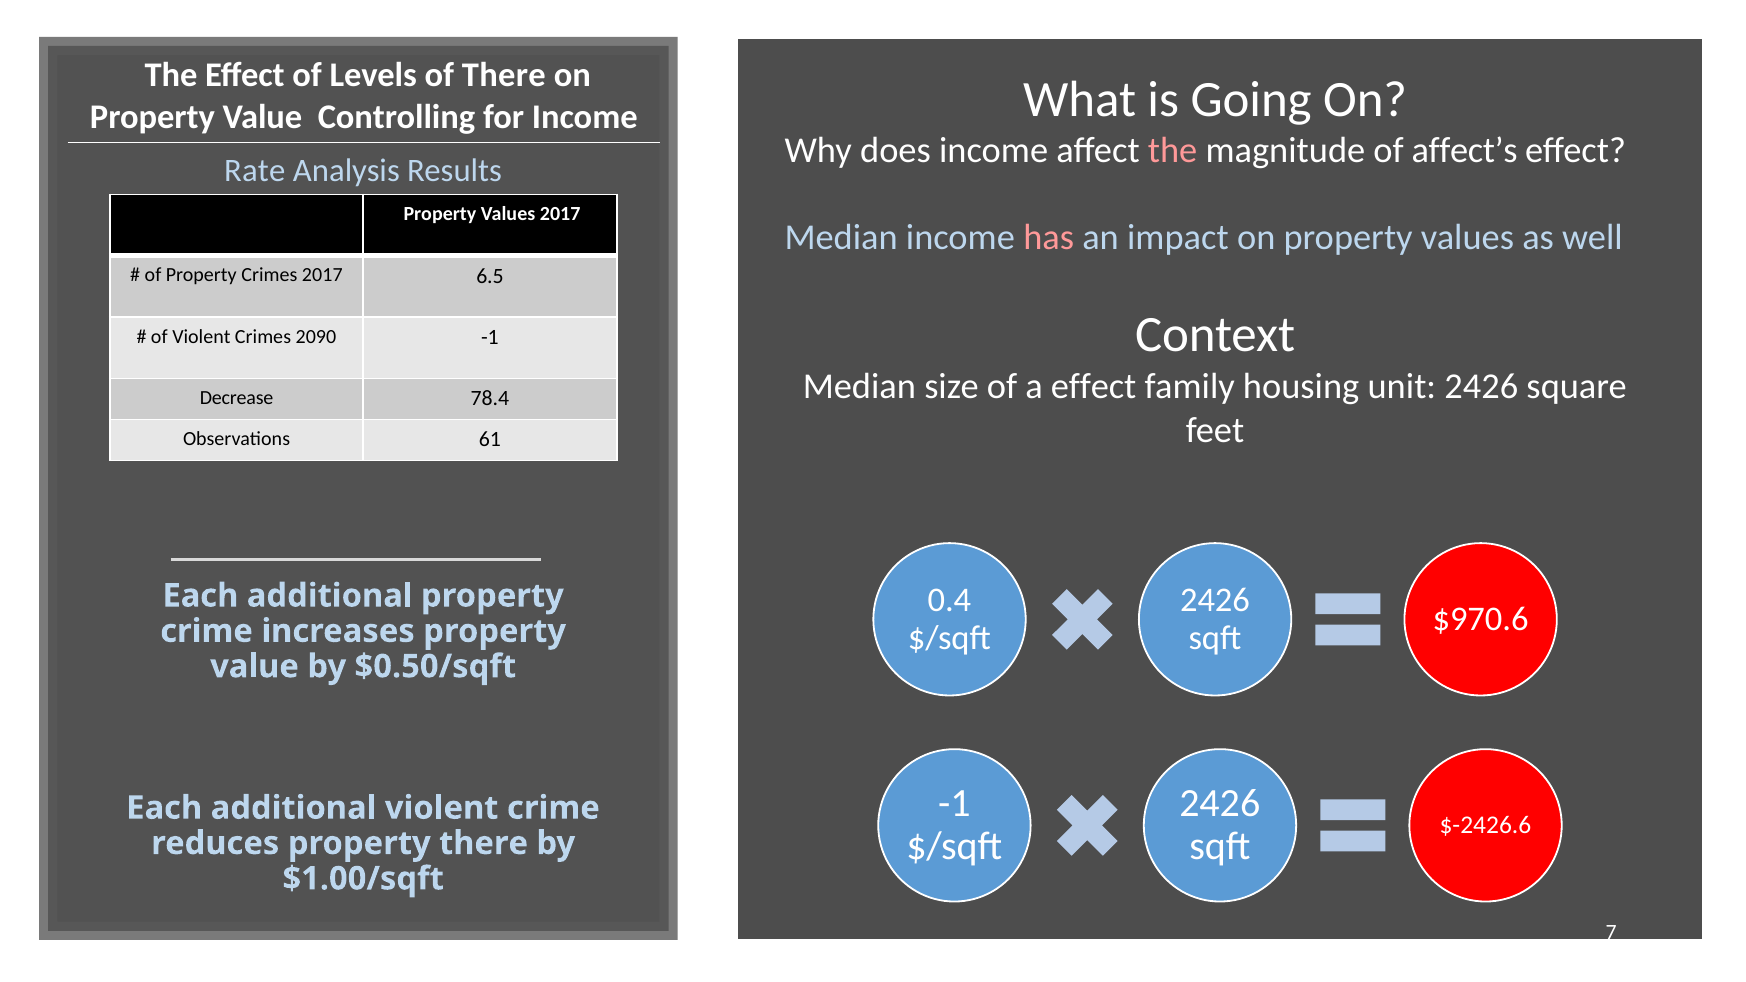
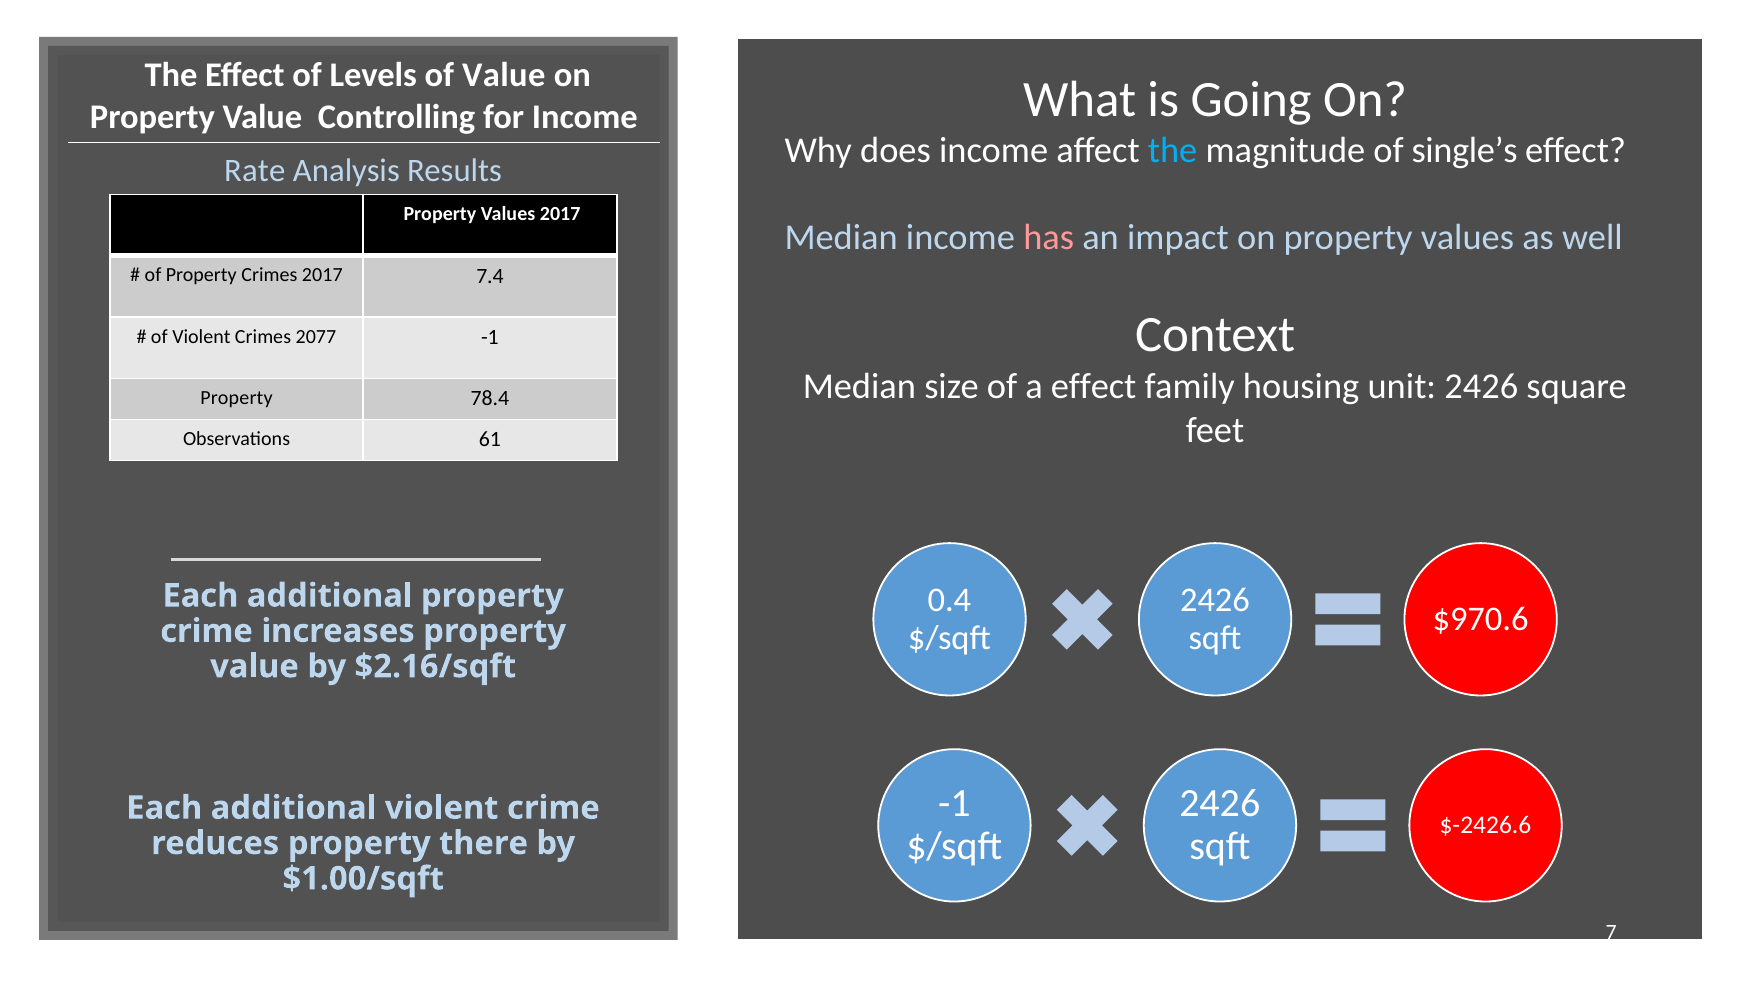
of There: There -> Value
the at (1173, 151) colour: pink -> light blue
affect’s: affect’s -> single’s
6.5: 6.5 -> 7.4
2090: 2090 -> 2077
Decrease at (237, 398): Decrease -> Property
$0.50/sqft: $0.50/sqft -> $2.16/sqft
